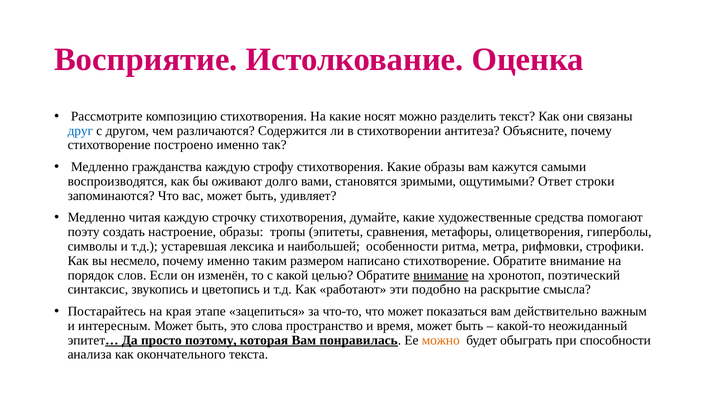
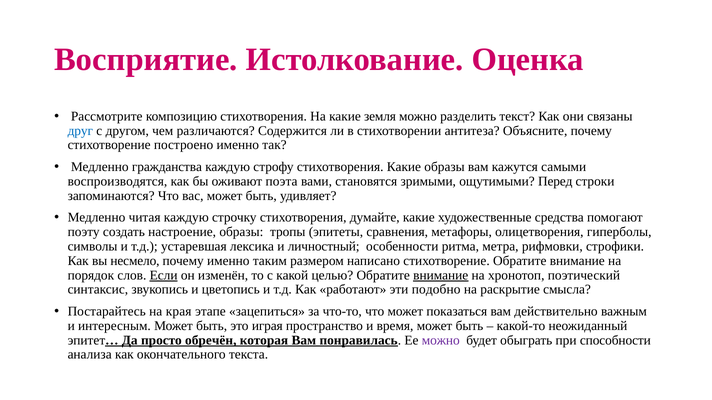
носят: носят -> земля
долго: долго -> поэта
Ответ: Ответ -> Перед
наибольшей: наибольшей -> личностный
Если underline: none -> present
слова: слова -> играя
поэтому: поэтому -> обречён
можно at (441, 341) colour: orange -> purple
